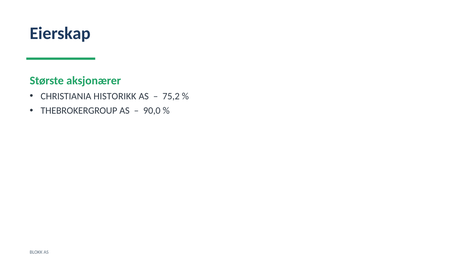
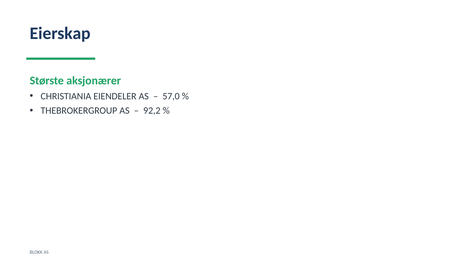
HISTORIKK: HISTORIKK -> EIENDELER
75,2: 75,2 -> 57,0
90,0: 90,0 -> 92,2
